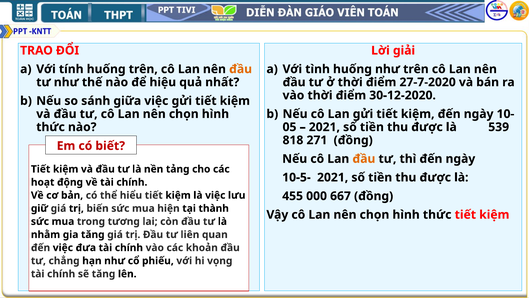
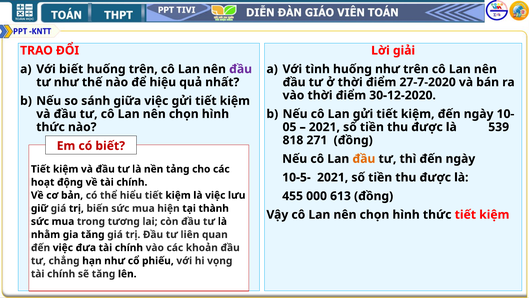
Với tính: tính -> biết
đầu at (241, 69) colour: orange -> purple
667: 667 -> 613
